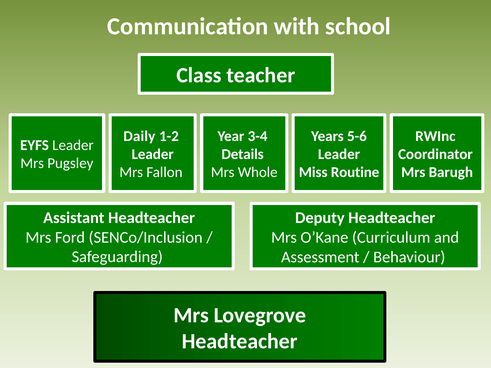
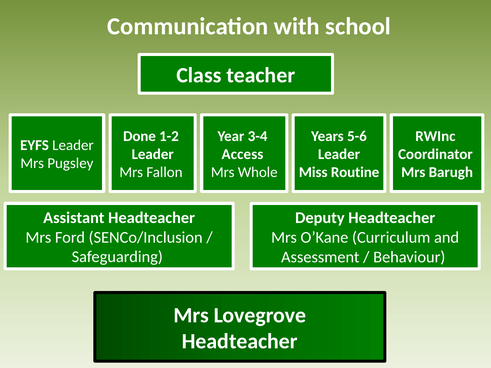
Daily: Daily -> Done
Details: Details -> Access
